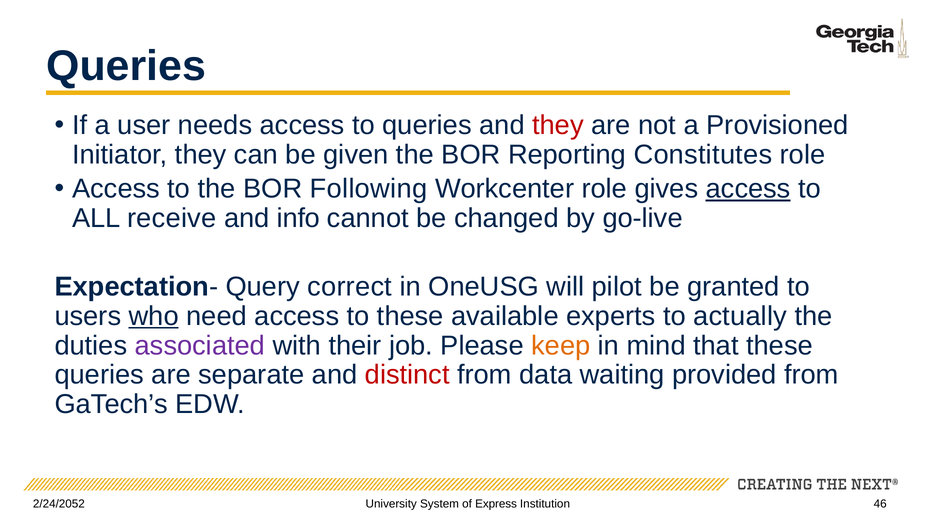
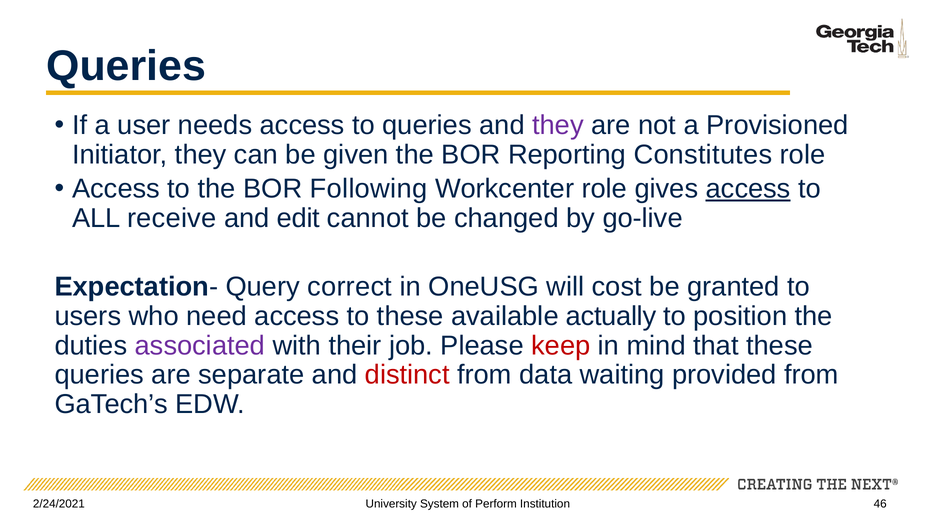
they at (558, 125) colour: red -> purple
info: info -> edit
pilot: pilot -> cost
who underline: present -> none
experts: experts -> actually
actually: actually -> position
keep colour: orange -> red
2/24/2052: 2/24/2052 -> 2/24/2021
Express: Express -> Perform
